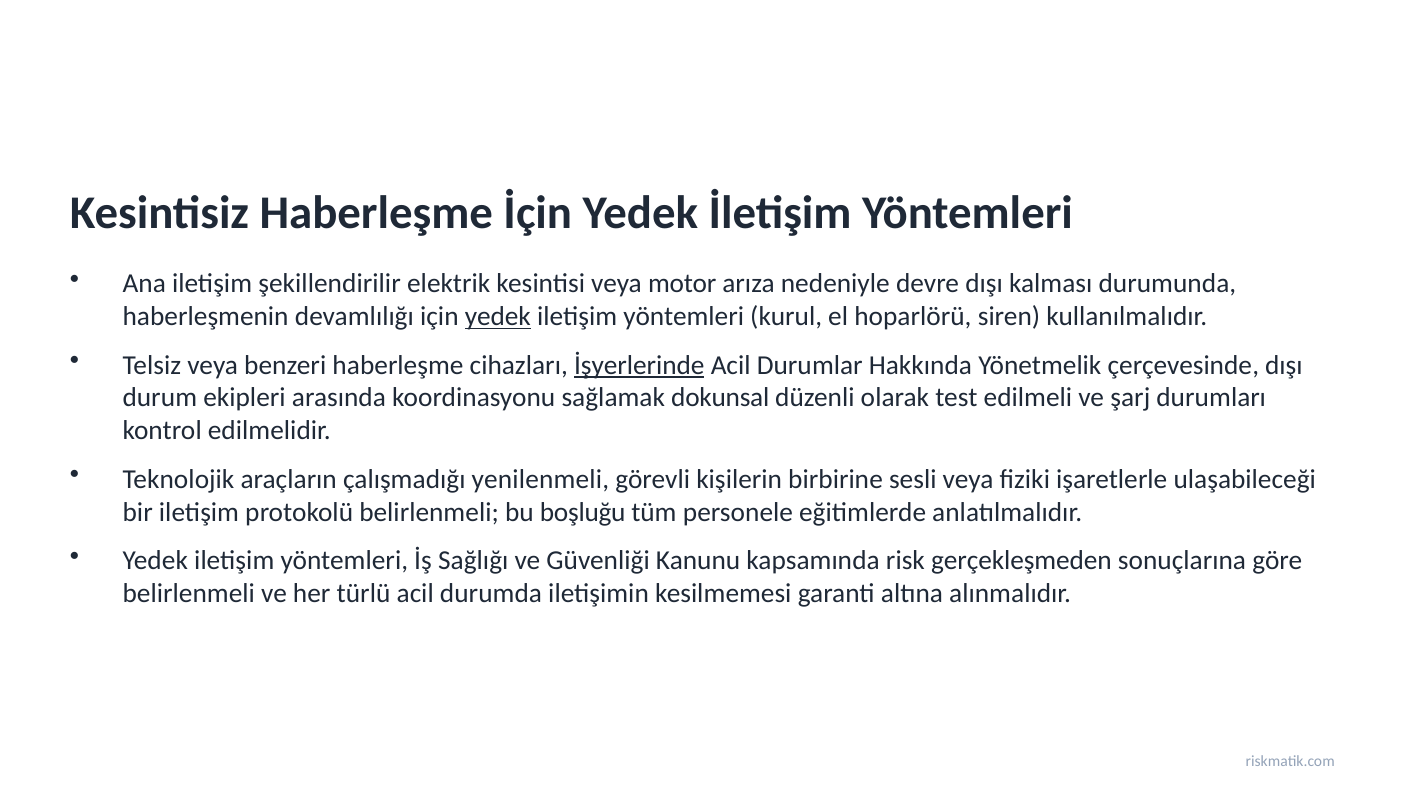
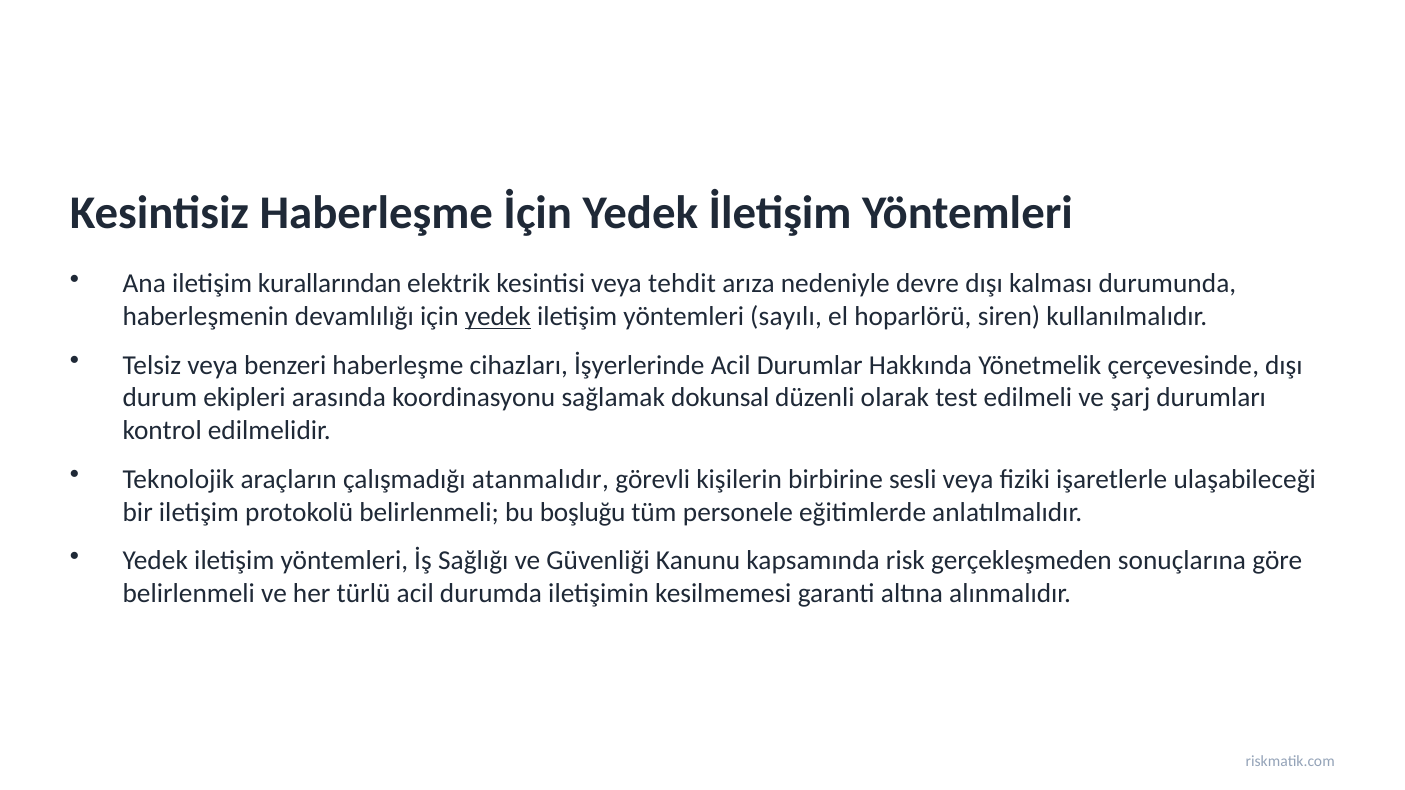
şekillendirilir: şekillendirilir -> kurallarından
motor: motor -> tehdit
kurul: kurul -> sayılı
İşyerlerinde underline: present -> none
yenilenmeli: yenilenmeli -> atanmalıdır
